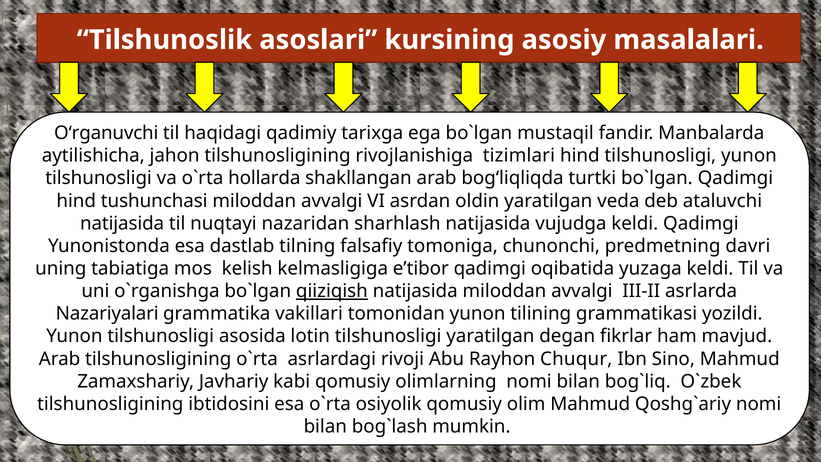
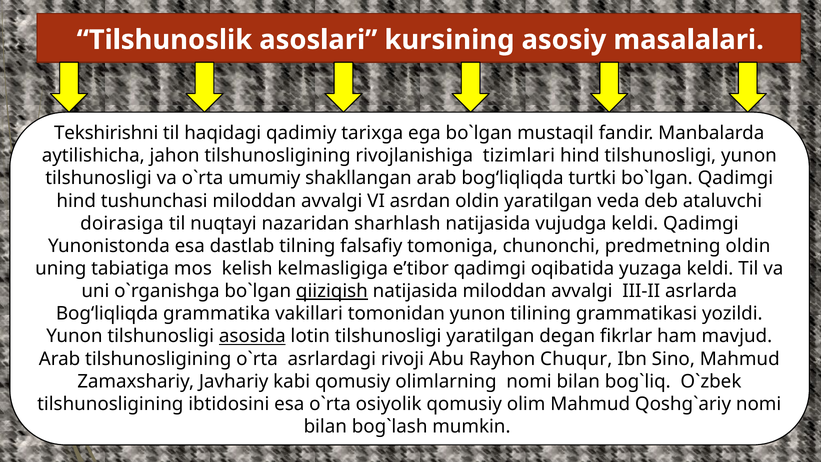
Oʻrganuvchi: Oʻrganuvchi -> Tekshirishni
hollarda: hollarda -> umumiy
natijasida at (122, 223): natijasida -> doirasiga
predmetning davri: davri -> oldin
Nazariyalari at (107, 314): Nazariyalari -> Bogʻliqliqda
asosida underline: none -> present
